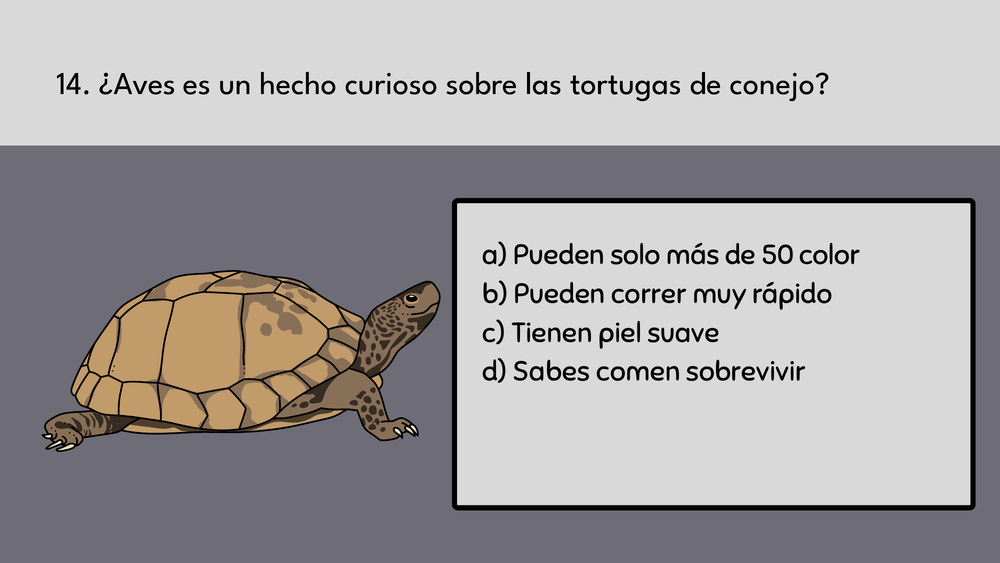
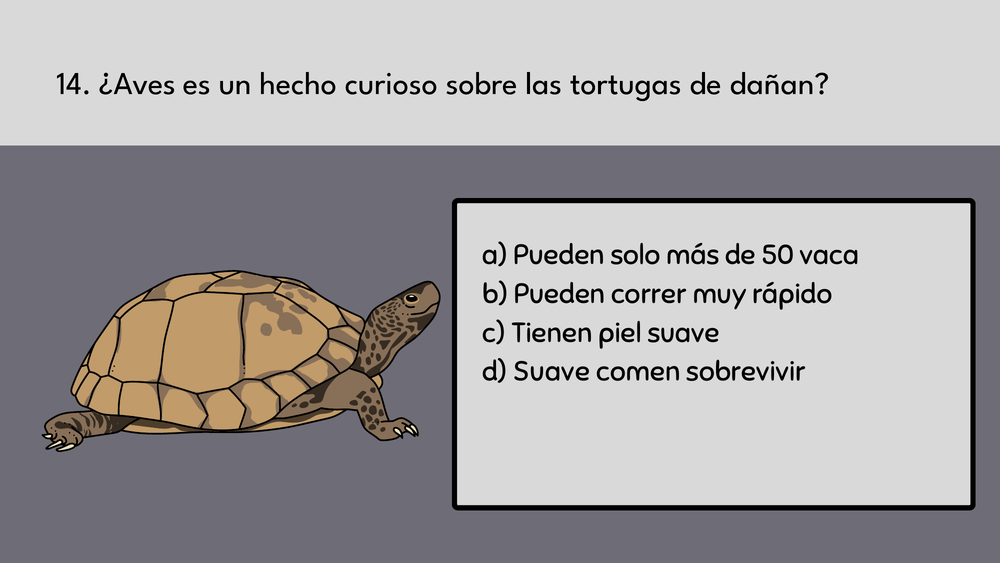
conejo: conejo -> dañan
color: color -> vaca
d Sabes: Sabes -> Suave
